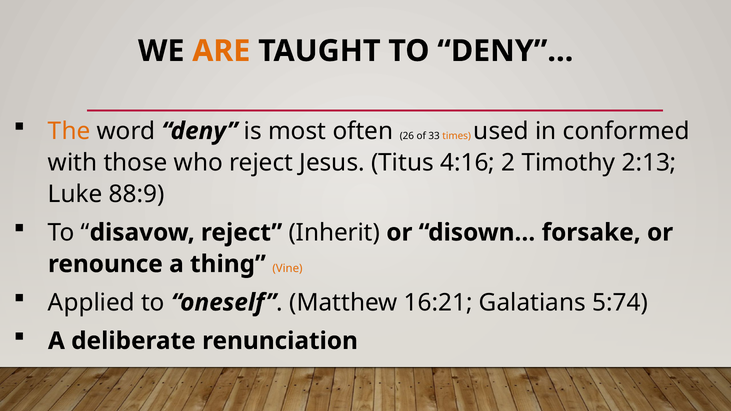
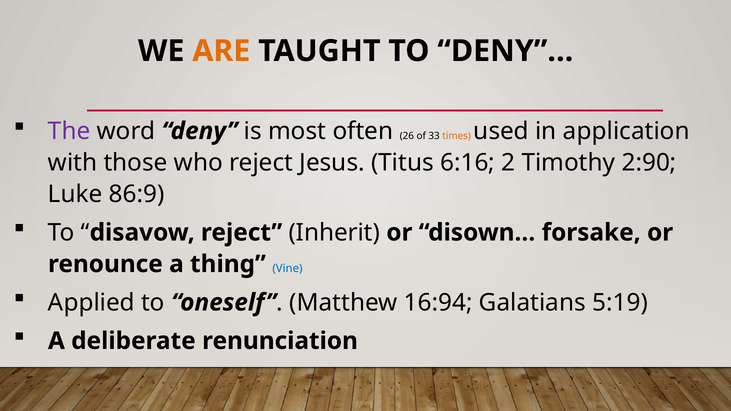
The colour: orange -> purple
conformed: conformed -> application
4:16: 4:16 -> 6:16
2:13: 2:13 -> 2:90
88:9: 88:9 -> 86:9
Vine colour: orange -> blue
16:21: 16:21 -> 16:94
5:74: 5:74 -> 5:19
